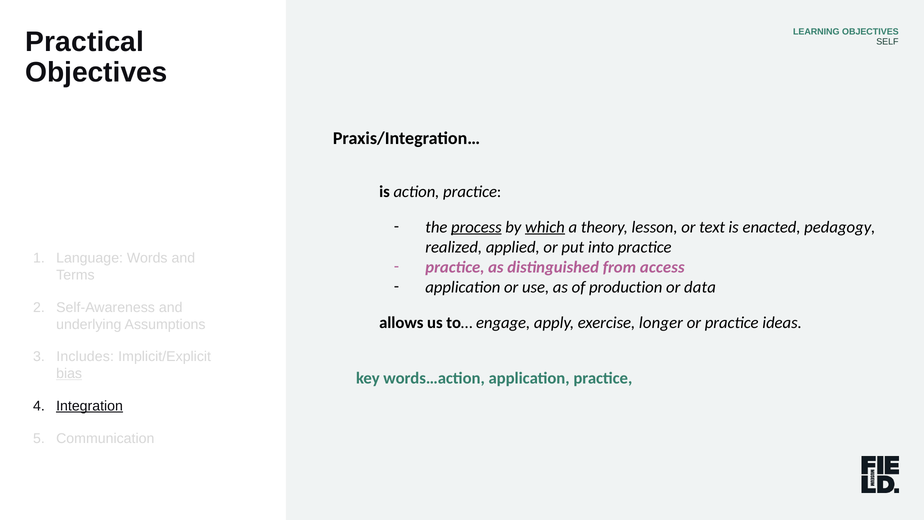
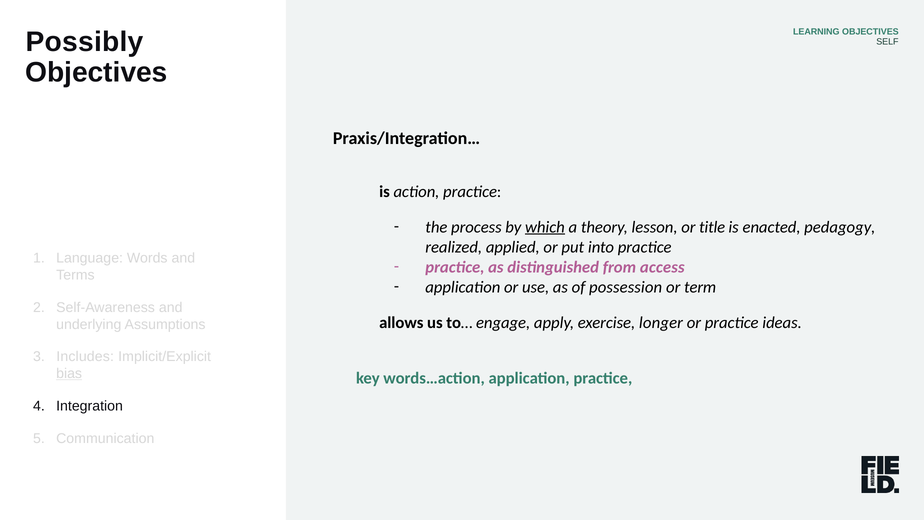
Practical: Practical -> Possibly
process underline: present -> none
text: text -> title
production: production -> possession
data: data -> term
Integration underline: present -> none
